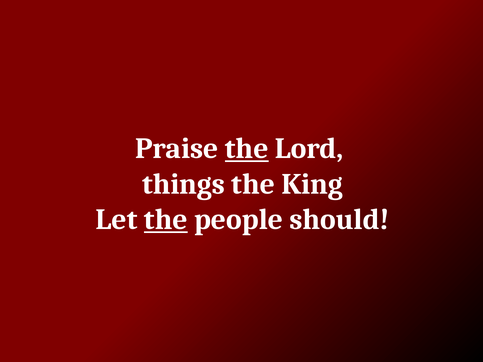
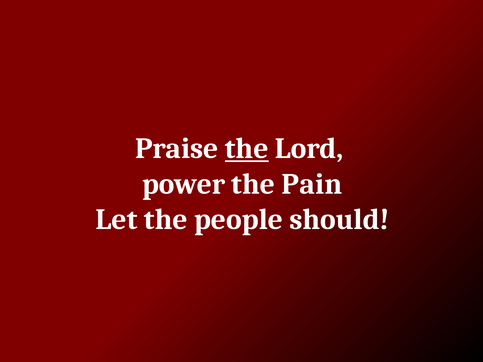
things: things -> power
King: King -> Pain
the at (166, 220) underline: present -> none
